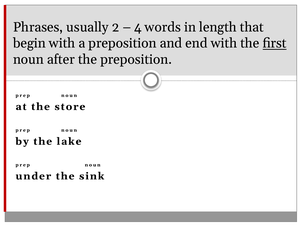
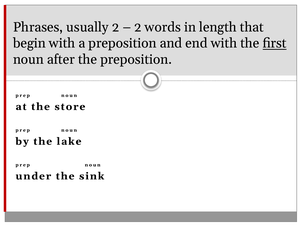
4 at (138, 27): 4 -> 2
